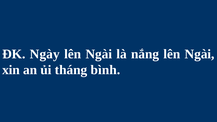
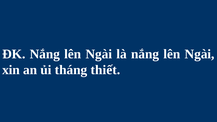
ĐK Ngày: Ngày -> Nắng
bình: bình -> thiết
